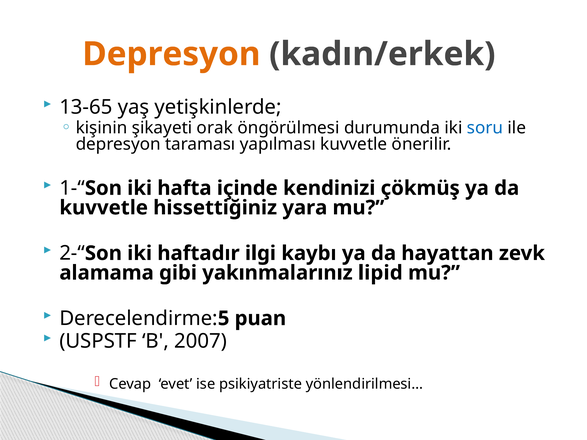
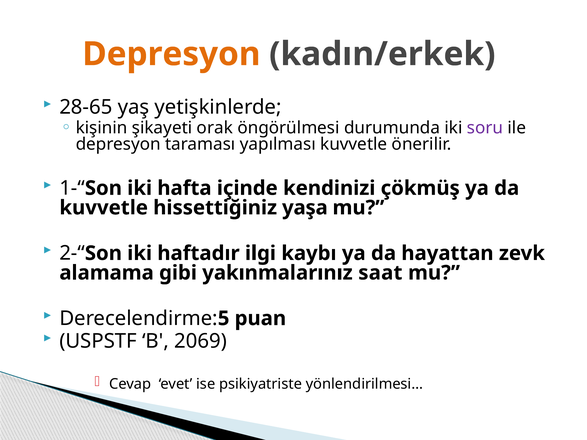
13-65: 13-65 -> 28-65
soru colour: blue -> purple
yara: yara -> yaşa
lipid: lipid -> saat
2007: 2007 -> 2069
